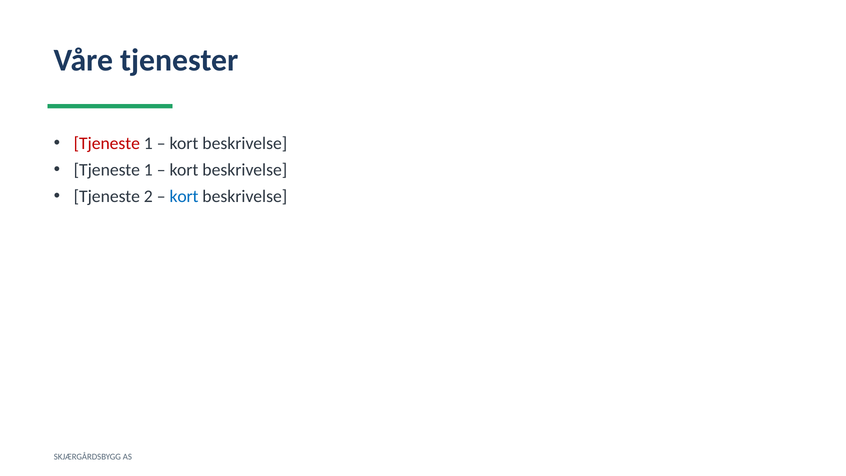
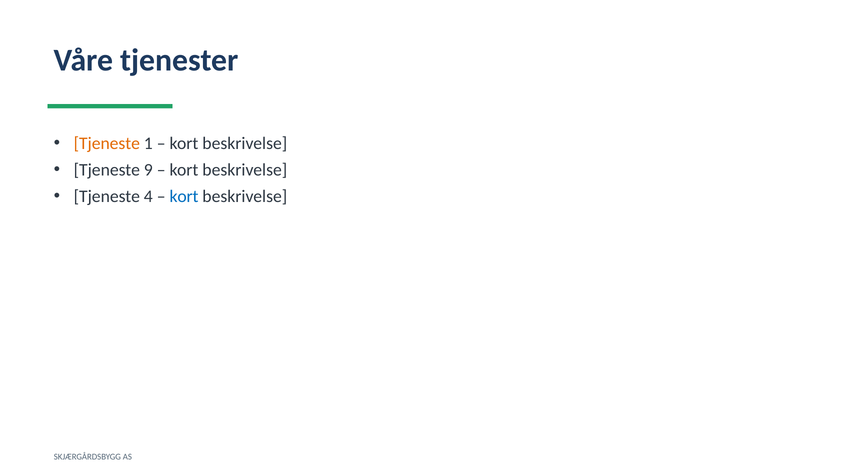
Tjeneste at (107, 143) colour: red -> orange
1 at (148, 170): 1 -> 9
2: 2 -> 4
